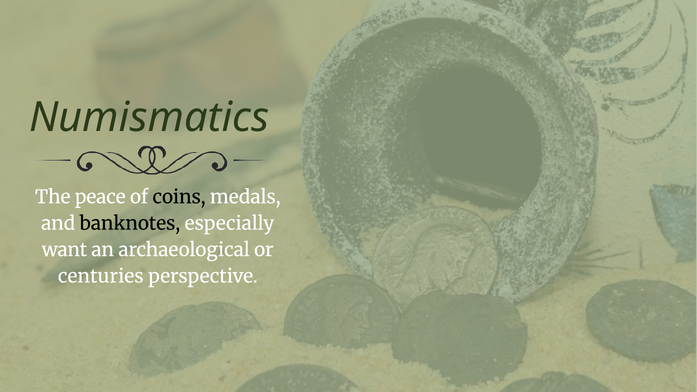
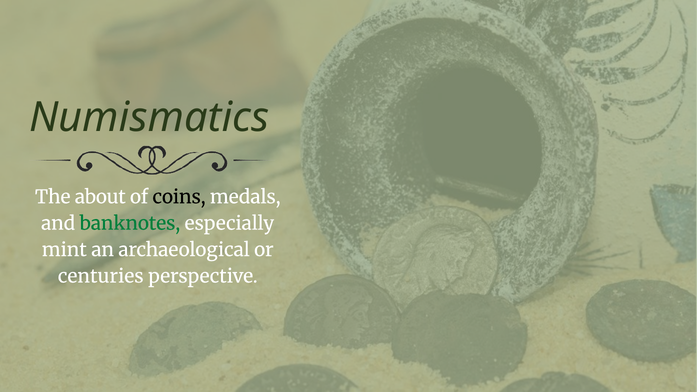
peace: peace -> about
banknotes colour: black -> green
want: want -> mint
